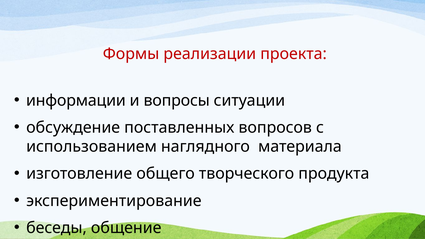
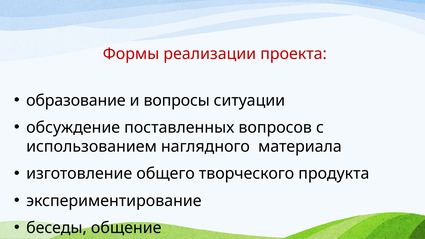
информации: информации -> образование
